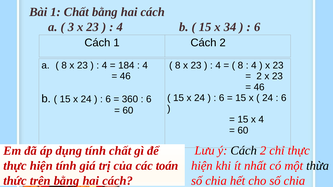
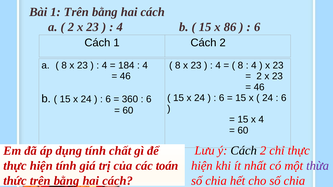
1 Chất: Chất -> Trên
3 at (71, 27): 3 -> 2
34: 34 -> 86
thừa colour: black -> purple
